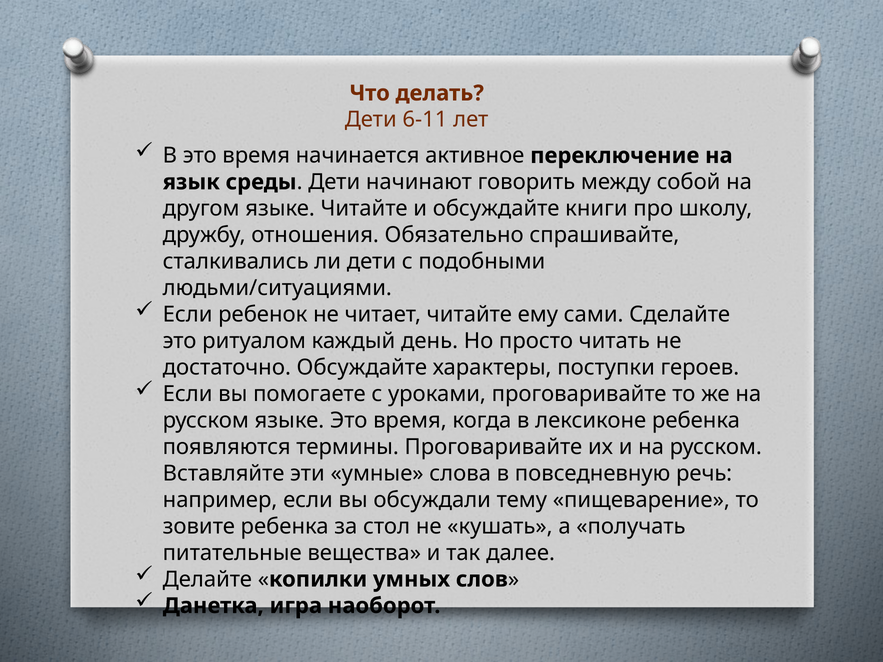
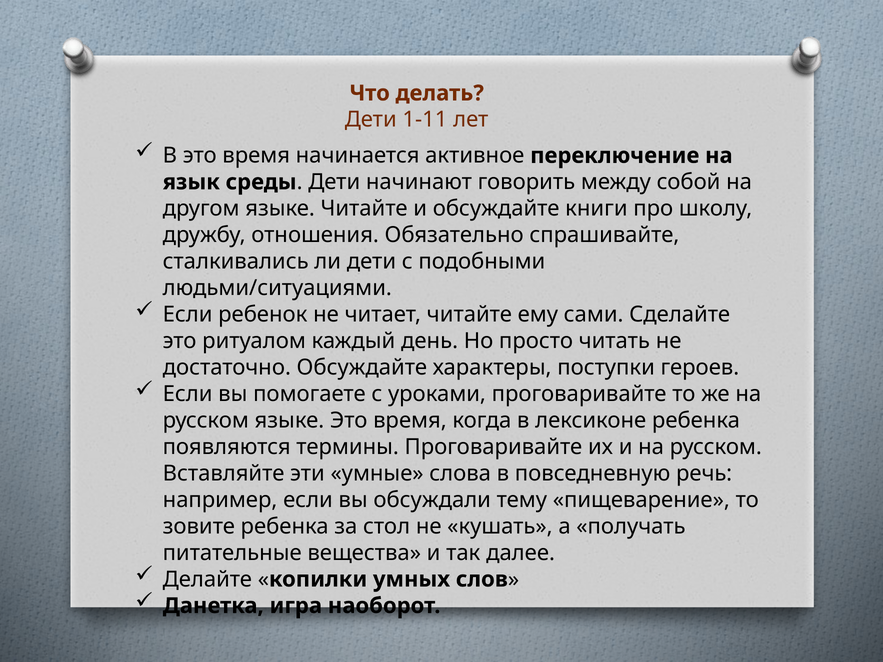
6-11: 6-11 -> 1-11
